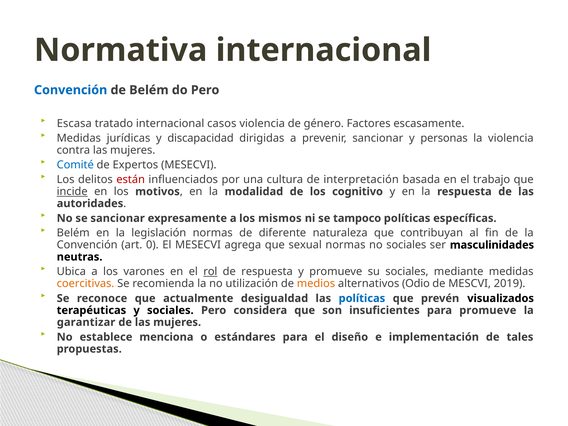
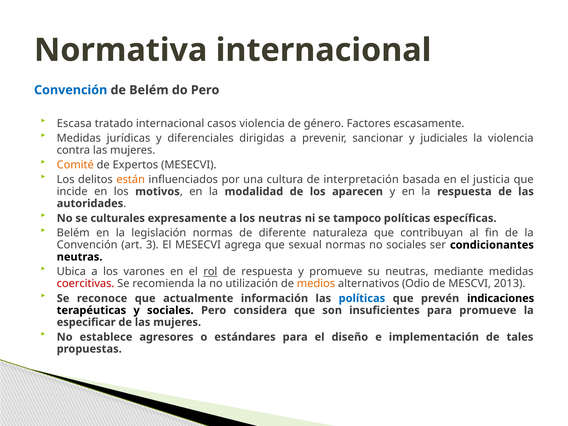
discapacidad: discapacidad -> diferenciales
personas: personas -> judiciales
Comité colour: blue -> orange
están colour: red -> orange
trabajo: trabajo -> justicia
incide underline: present -> none
cognitivo: cognitivo -> aparecen
se sancionar: sancionar -> culturales
los mismos: mismos -> neutras
0: 0 -> 3
masculinidades: masculinidades -> condicionantes
su sociales: sociales -> neutras
coercitivas colour: orange -> red
2019: 2019 -> 2013
desigualdad: desigualdad -> información
visualizados: visualizados -> indicaciones
garantizar: garantizar -> especificar
menciona: menciona -> agresores
